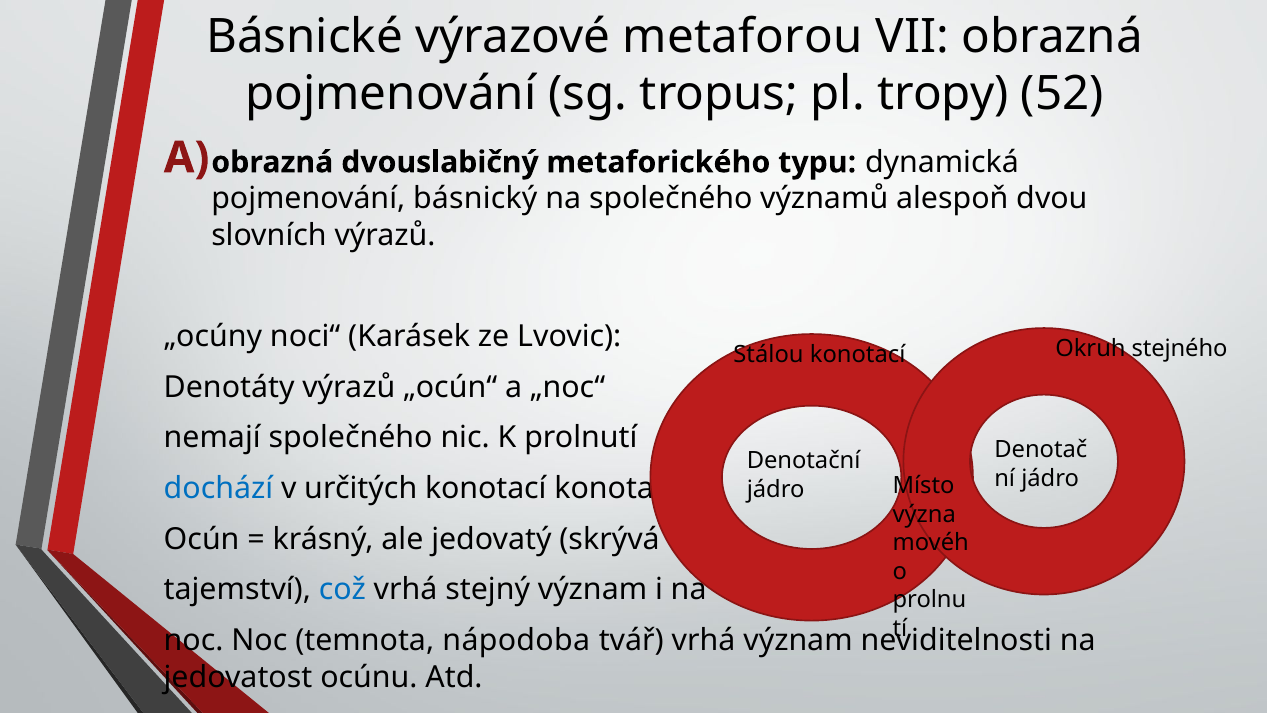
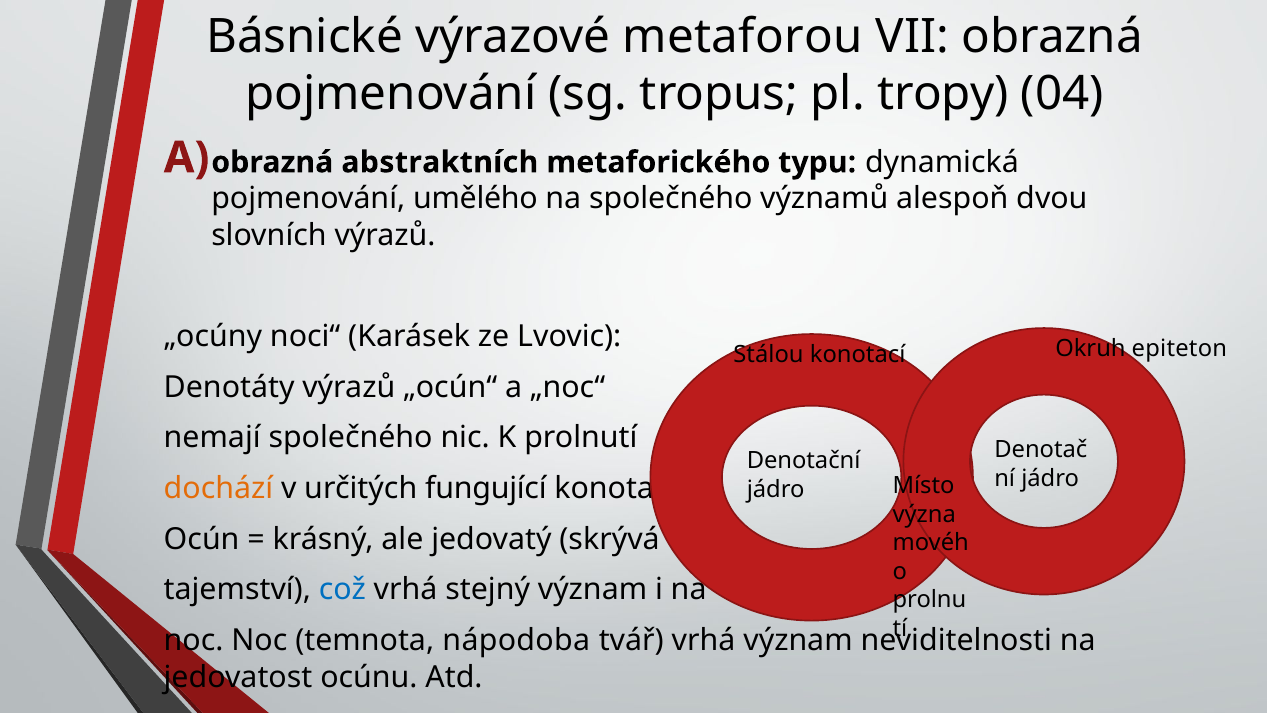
52: 52 -> 04
dvouslabičný: dvouslabičný -> abstraktních
básnický: básnický -> umělého
stejného: stejného -> epiteton
dochází colour: blue -> orange
určitých konotací: konotací -> fungující
